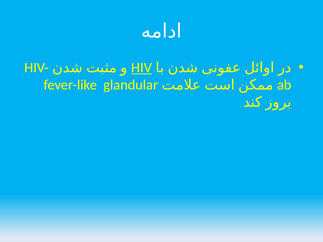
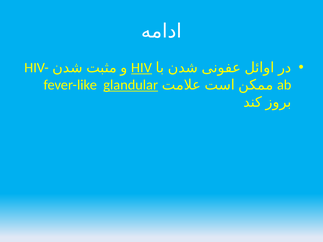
glandular underline: none -> present
